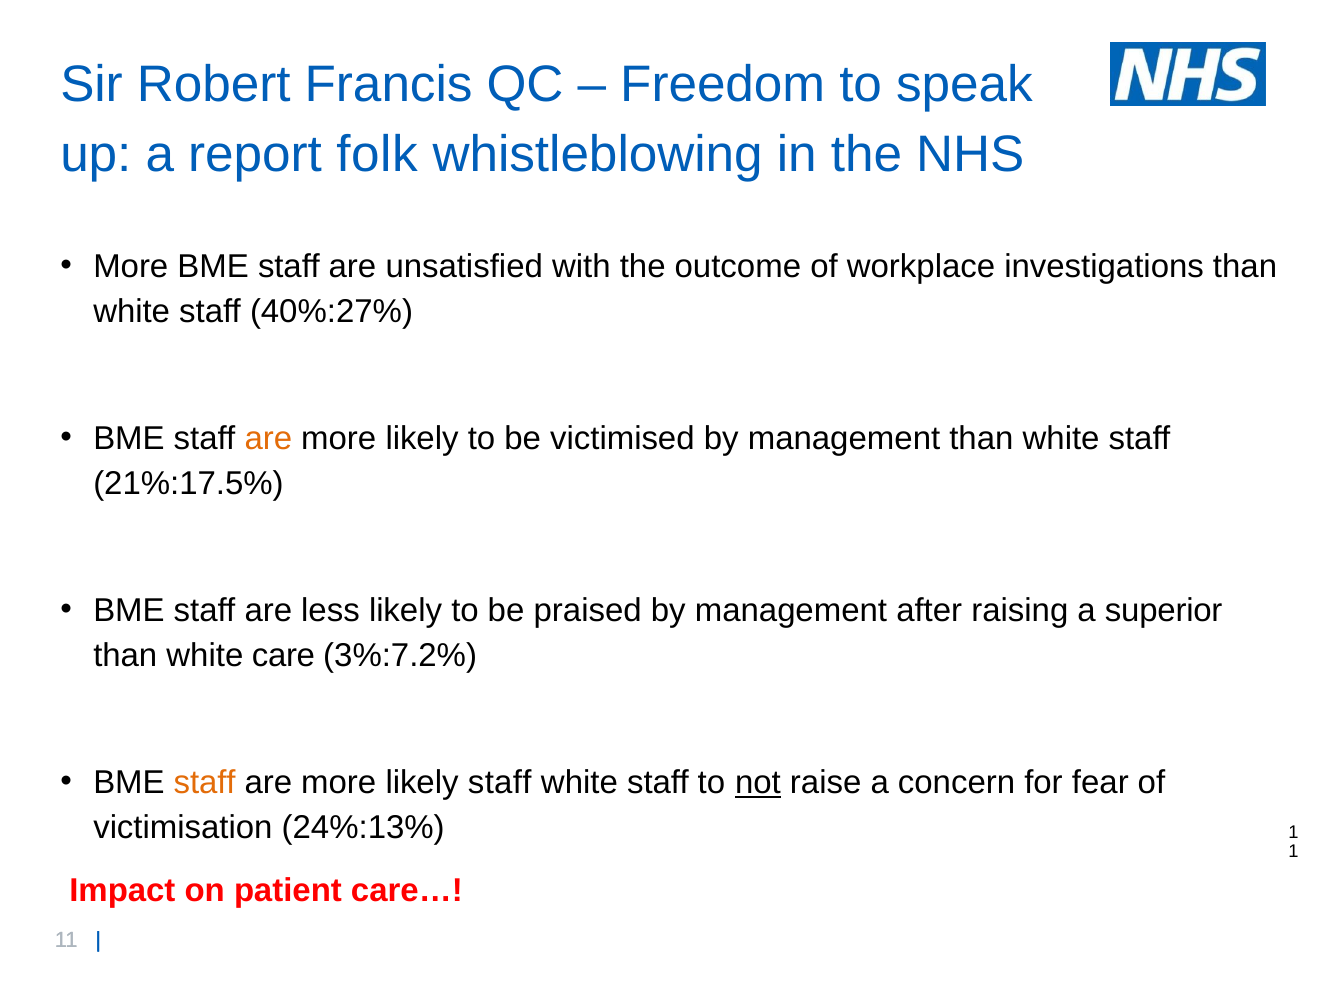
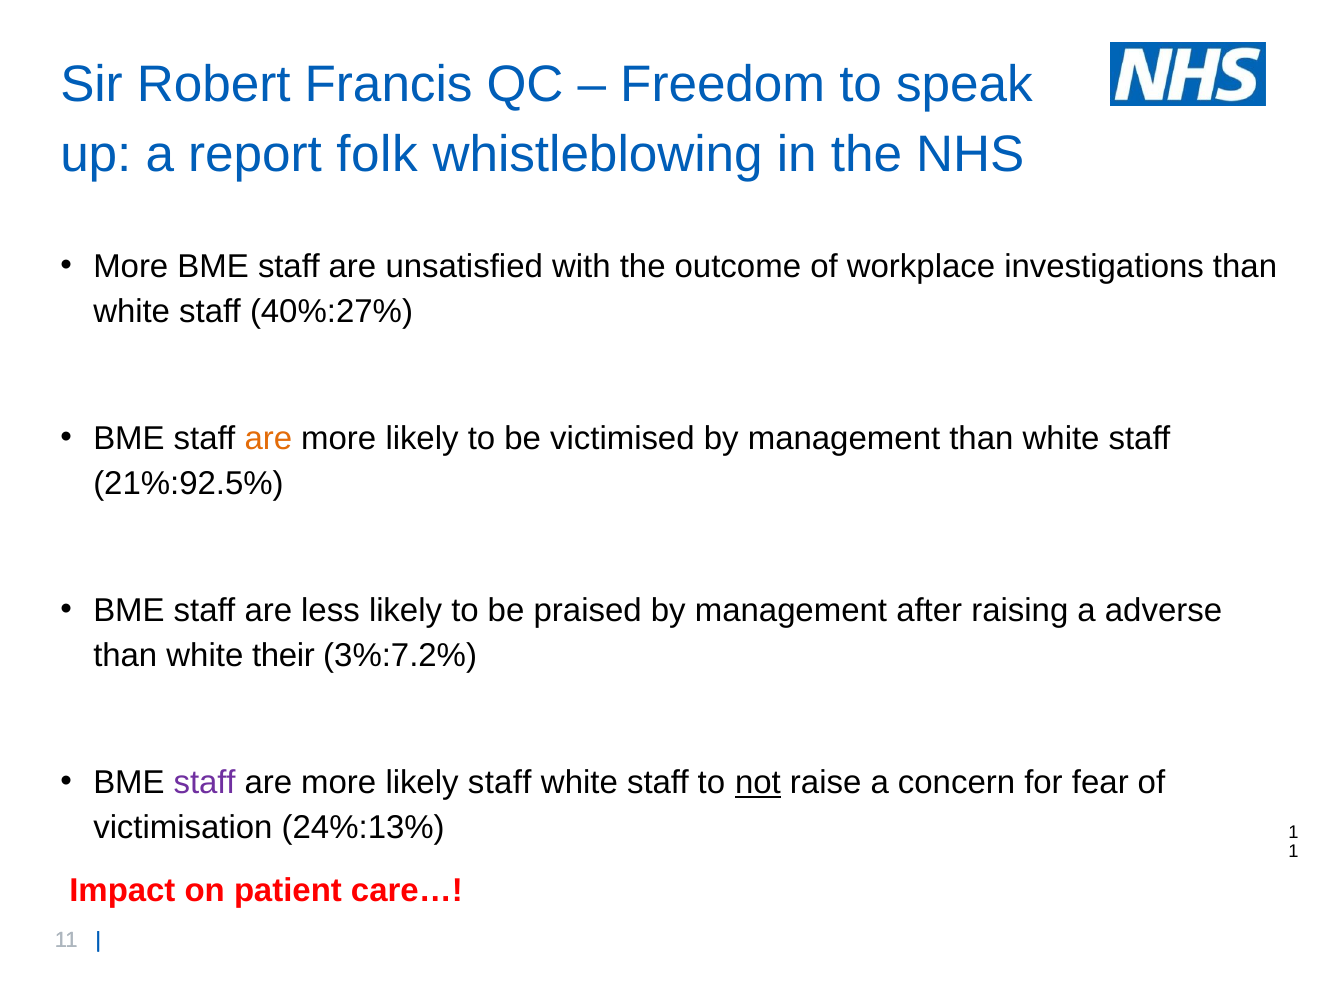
21%:17.5%: 21%:17.5% -> 21%:92.5%
superior: superior -> adverse
care: care -> their
staff at (205, 783) colour: orange -> purple
